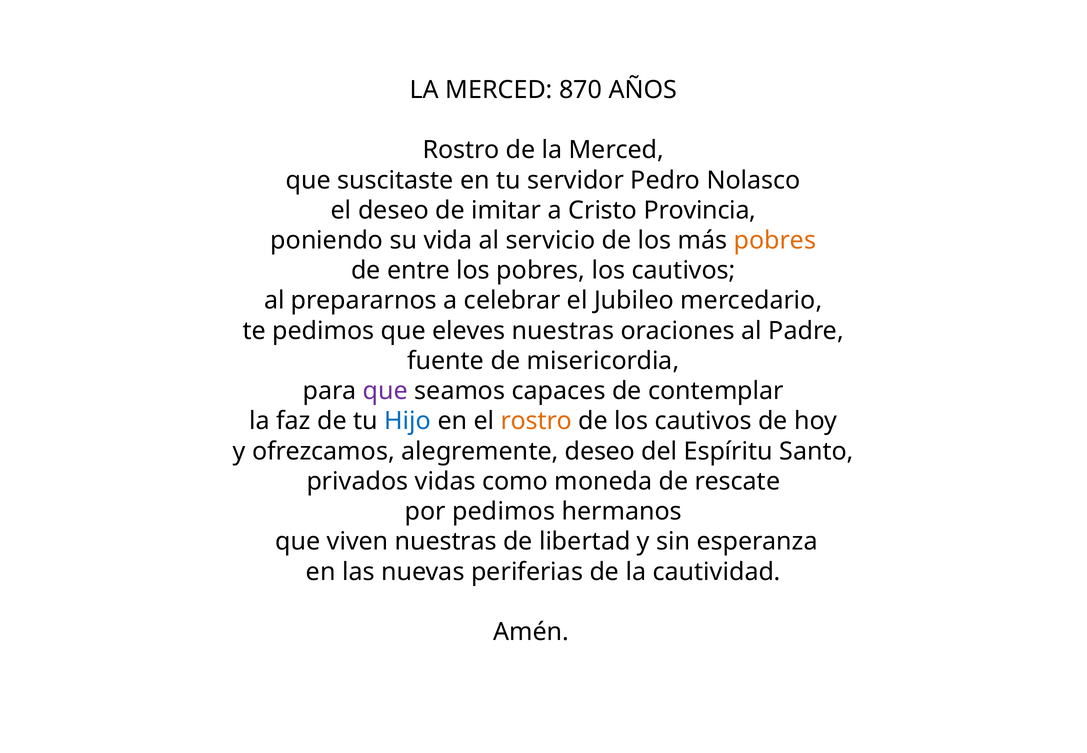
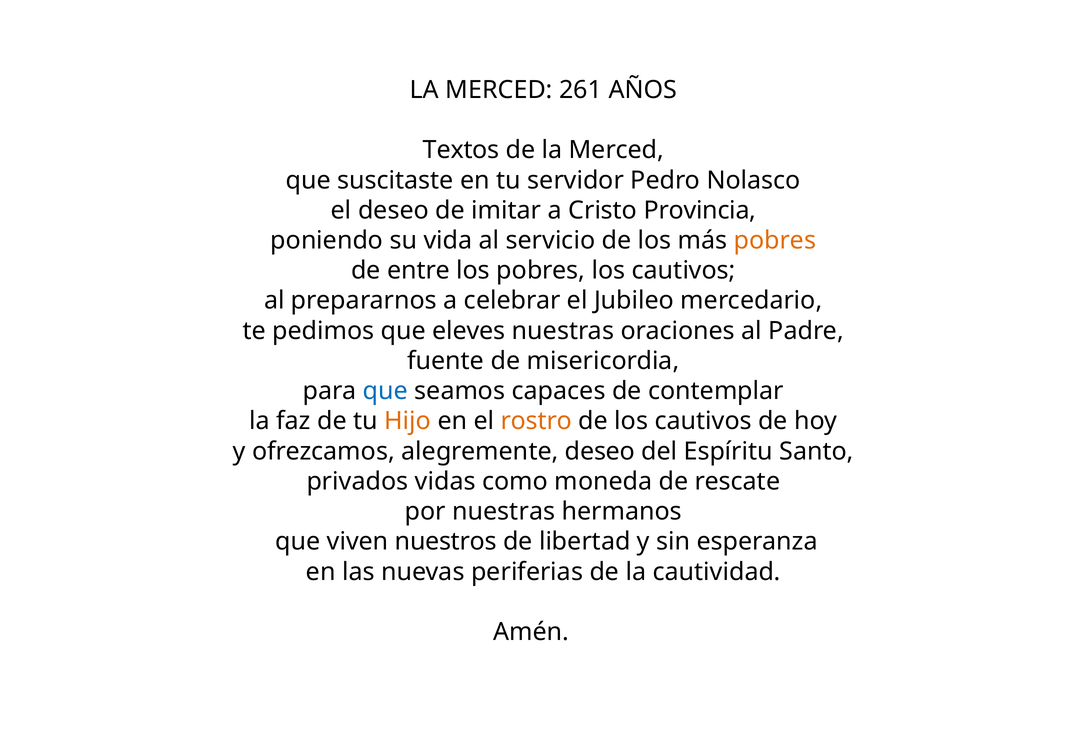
870: 870 -> 261
Rostro at (461, 150): Rostro -> Textos
que at (385, 391) colour: purple -> blue
Hijo colour: blue -> orange
por pedimos: pedimos -> nuestras
viven nuestras: nuestras -> nuestros
